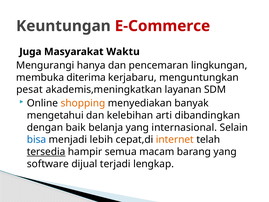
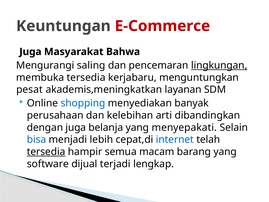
Waktu: Waktu -> Bahwa
hanya: hanya -> saling
lingkungan underline: none -> present
membuka diterima: diterima -> tersedia
shopping colour: orange -> blue
mengetahui: mengetahui -> perusahaan
dengan baik: baik -> juga
internasional: internasional -> menyepakati
internet colour: orange -> blue
